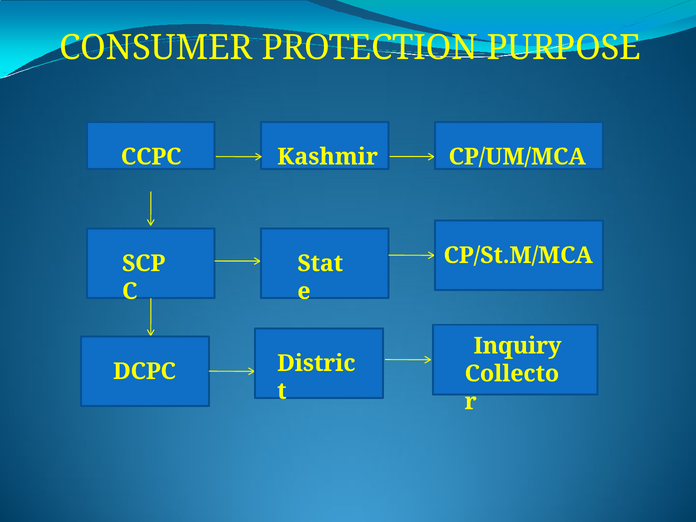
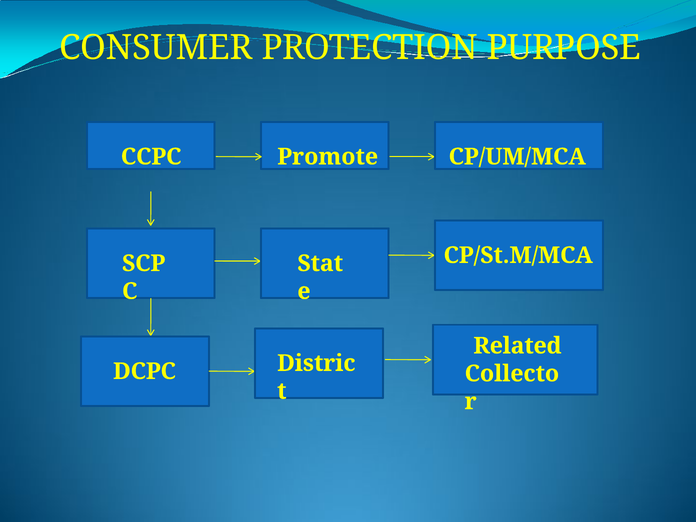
Kashmir: Kashmir -> Promote
Inquiry: Inquiry -> Related
